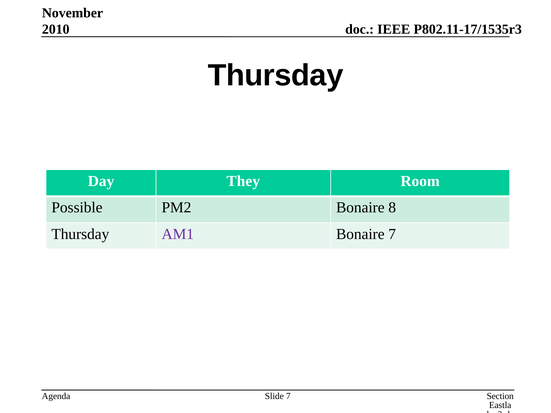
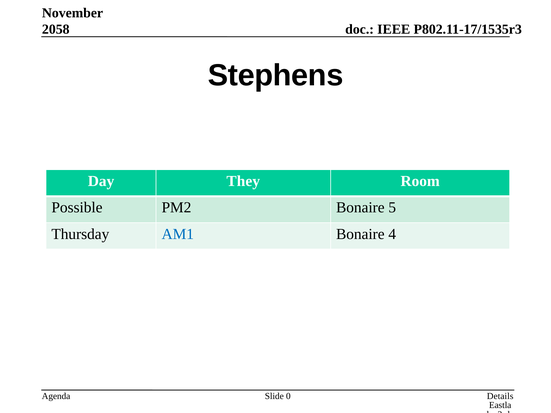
2010: 2010 -> 2058
Thursday at (276, 76): Thursday -> Stephens
8: 8 -> 5
AM1 colour: purple -> blue
Bonaire 7: 7 -> 4
Section: Section -> Details
Slide 7: 7 -> 0
